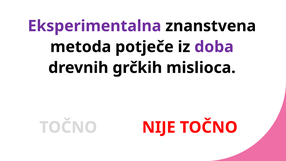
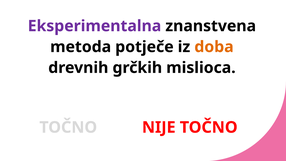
doba colour: purple -> orange
